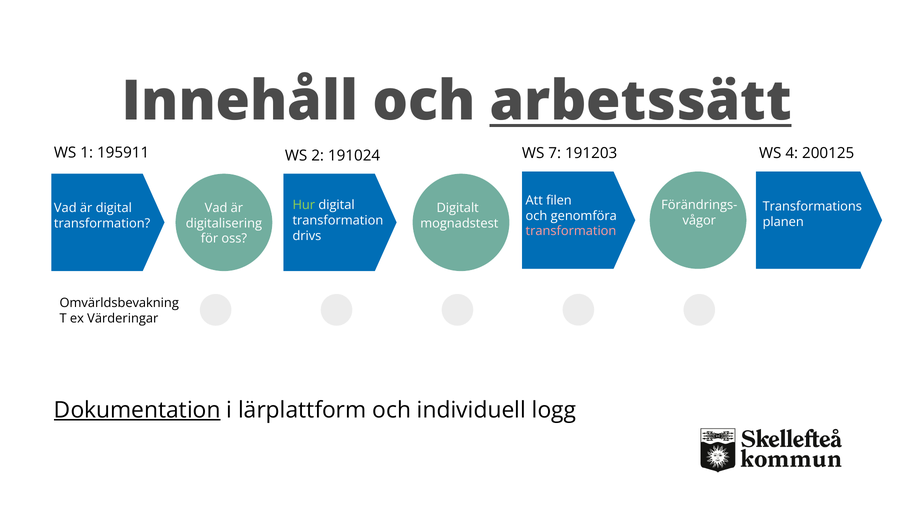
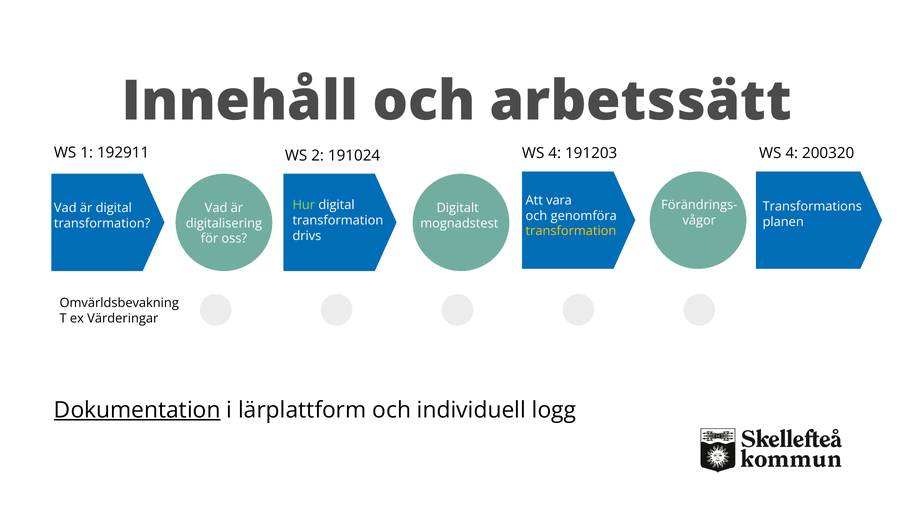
arbetssätt underline: present -> none
195911: 195911 -> 192911
191024 WS 7: 7 -> 4
200125: 200125 -> 200320
filen: filen -> vara
transformation at (571, 231) colour: pink -> yellow
